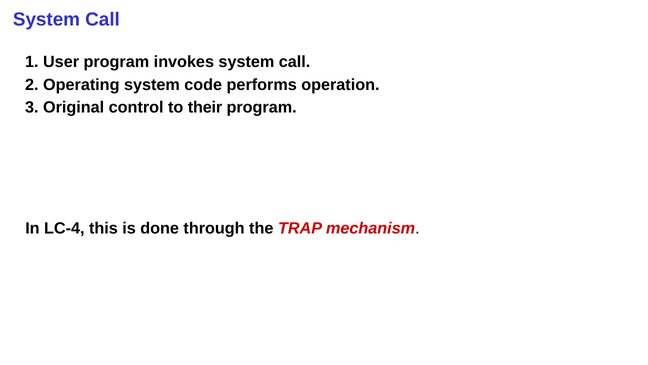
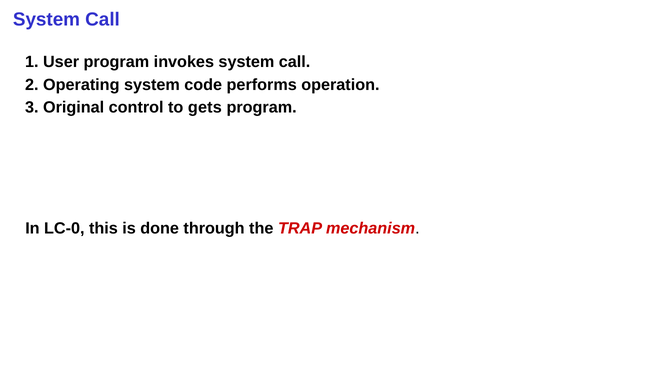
their: their -> gets
LC-4: LC-4 -> LC-0
